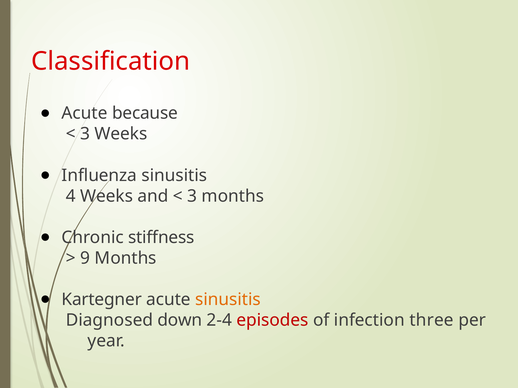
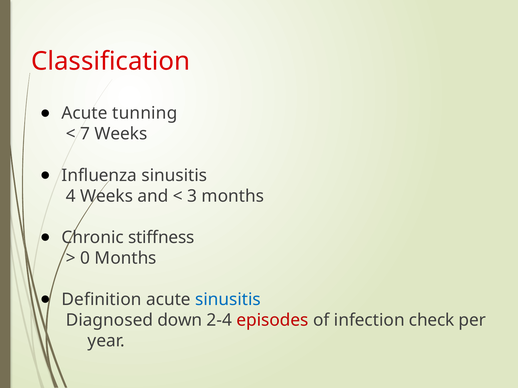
because: because -> tunning
3 at (85, 134): 3 -> 7
9: 9 -> 0
Kartegner: Kartegner -> Definition
sinusitis at (228, 300) colour: orange -> blue
three: three -> check
